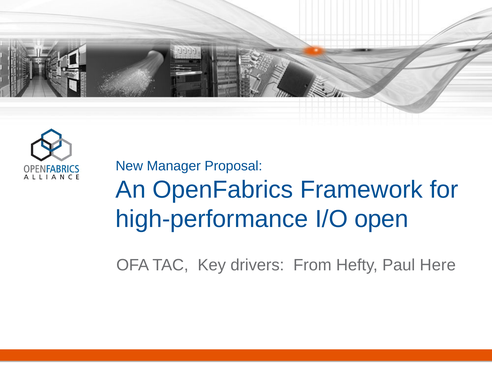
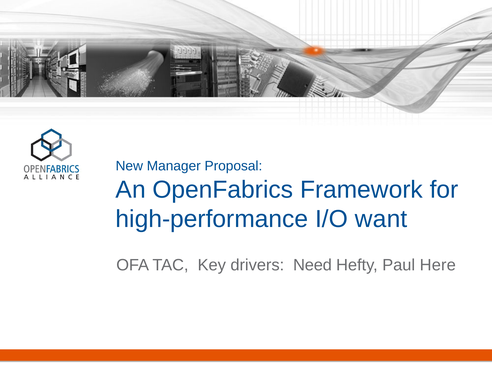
open: open -> want
From: From -> Need
